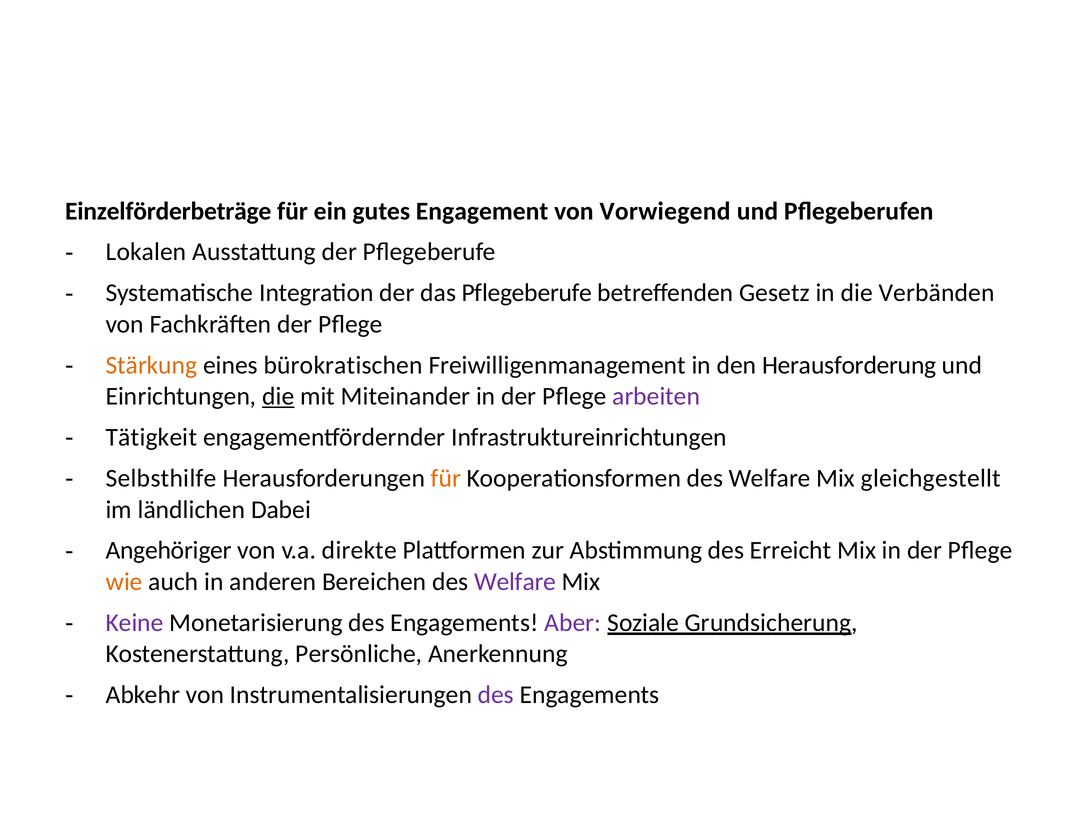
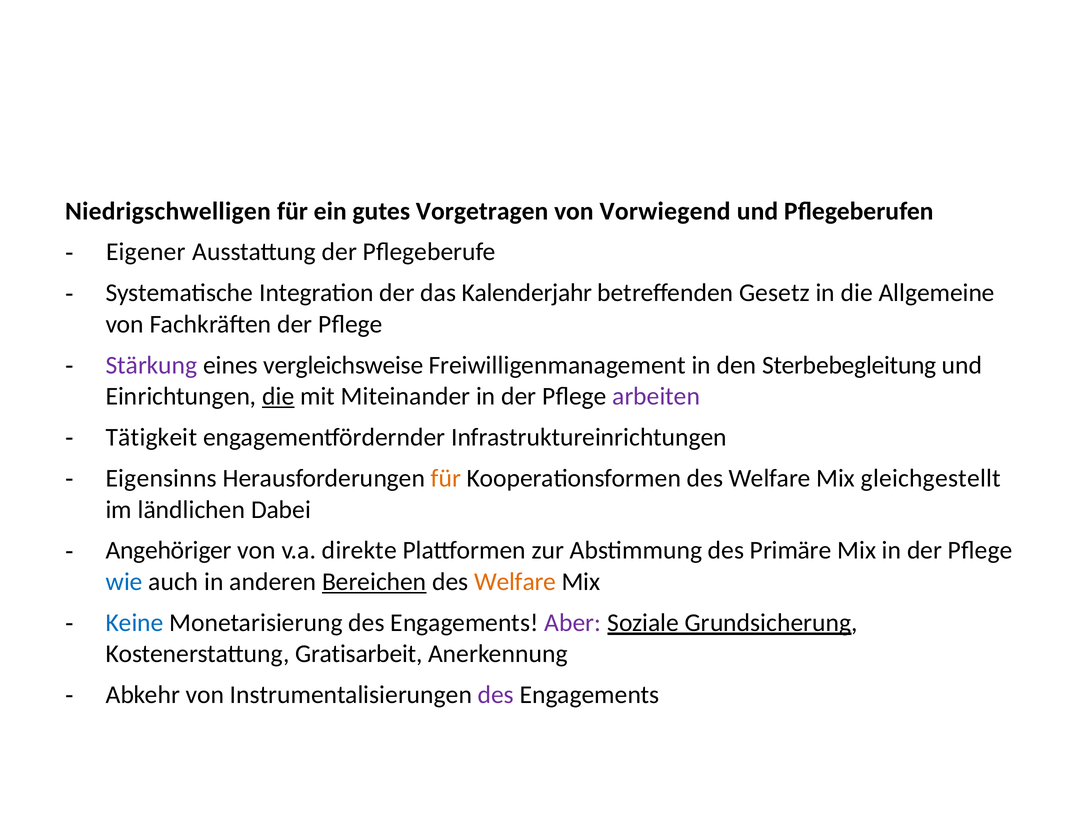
Einzelförderbeträge: Einzelförderbeträge -> Niedrigschwelligen
Engagement: Engagement -> Vorgetragen
Lokalen: Lokalen -> Eigener
das Pflegeberufe: Pflegeberufe -> Kalenderjahr
Verbänden: Verbänden -> Allgemeine
Stärkung colour: orange -> purple
bürokratischen: bürokratischen -> vergleichsweise
Herausforderung: Herausforderung -> Sterbebegleitung
Selbsthilfe: Selbsthilfe -> Eigensinns
Erreicht: Erreicht -> Primäre
wie colour: orange -> blue
Bereichen underline: none -> present
Welfare at (515, 582) colour: purple -> orange
Keine colour: purple -> blue
Persönliche: Persönliche -> Gratisarbeit
